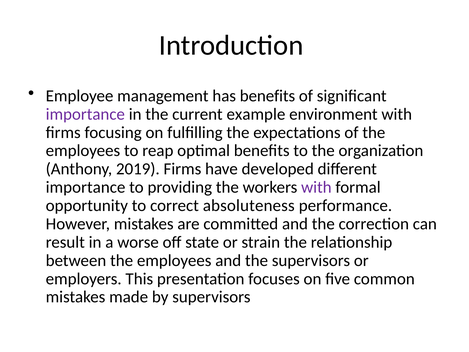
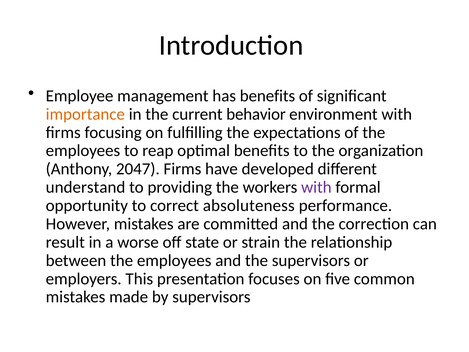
importance at (85, 114) colour: purple -> orange
example: example -> behavior
2019: 2019 -> 2047
importance at (86, 187): importance -> understand
